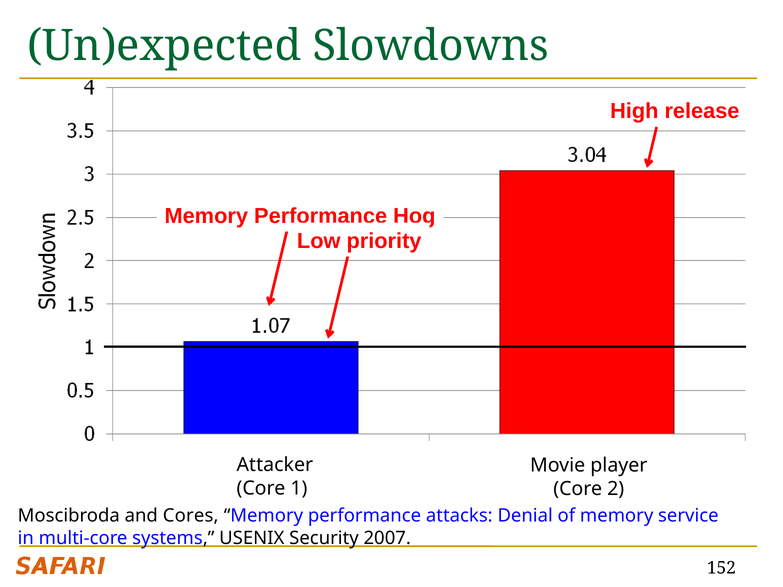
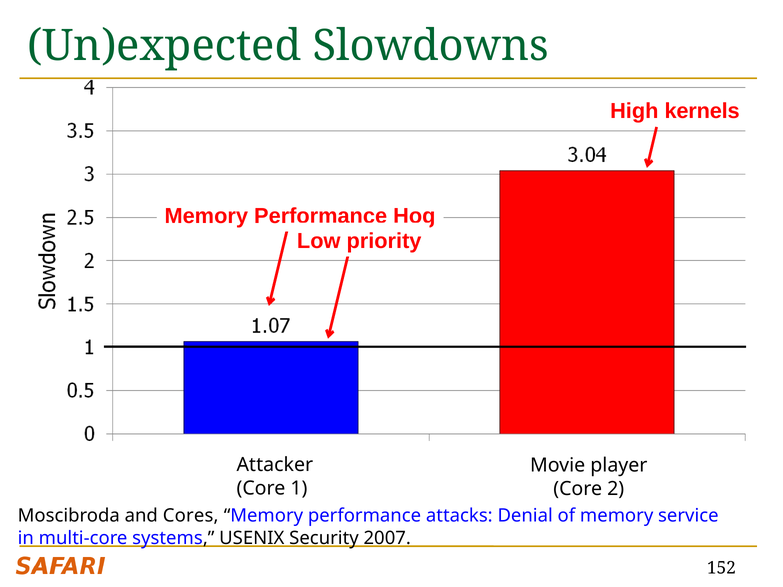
release: release -> kernels
